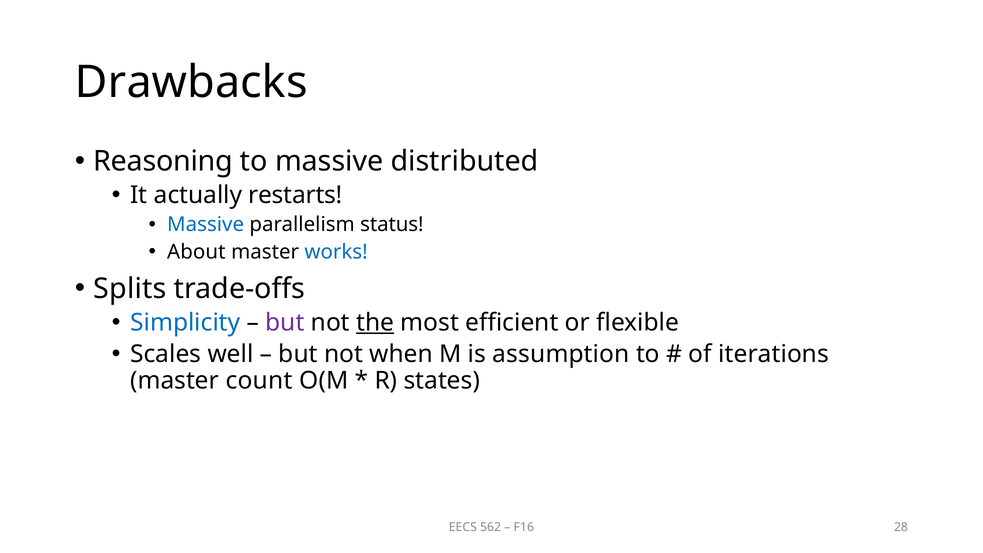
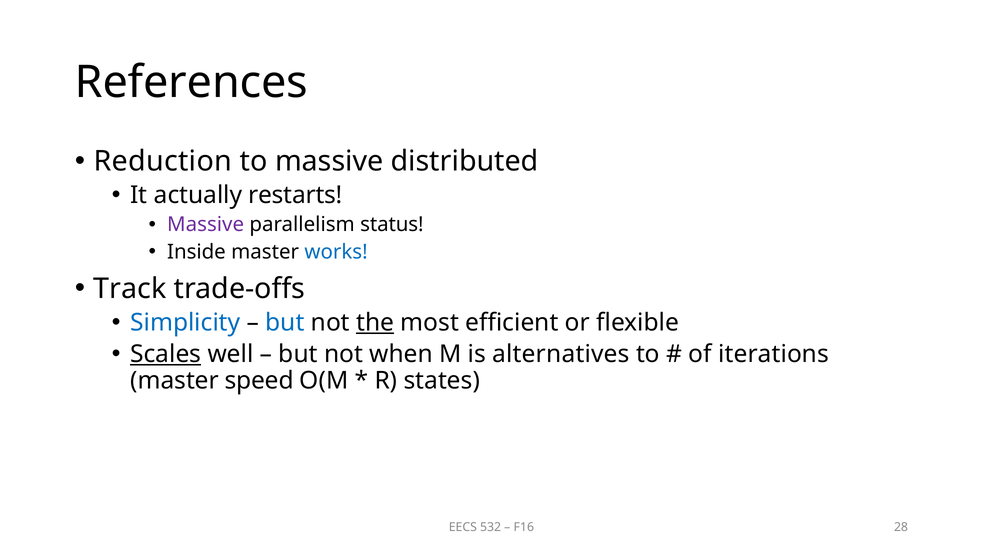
Drawbacks: Drawbacks -> References
Reasoning: Reasoning -> Reduction
Massive at (206, 225) colour: blue -> purple
About: About -> Inside
Splits: Splits -> Track
but at (285, 322) colour: purple -> blue
Scales underline: none -> present
assumption: assumption -> alternatives
count: count -> speed
562: 562 -> 532
